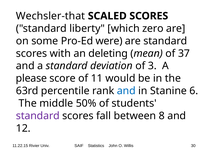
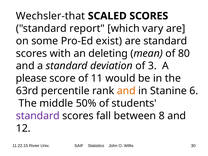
liberty: liberty -> report
zero: zero -> vary
were: were -> exist
37: 37 -> 80
and at (126, 91) colour: blue -> orange
